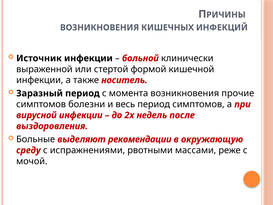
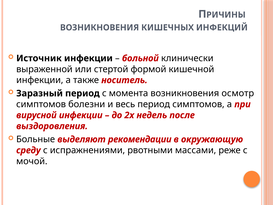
прочие: прочие -> осмотр
